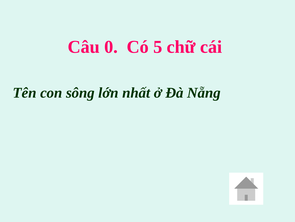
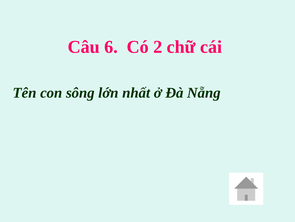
0: 0 -> 6
5: 5 -> 2
